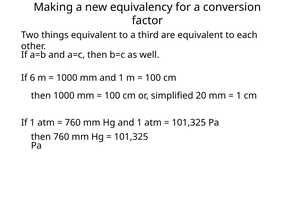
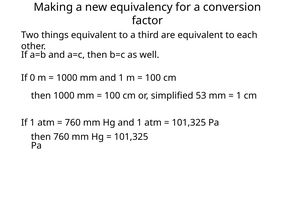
6: 6 -> 0
20: 20 -> 53
